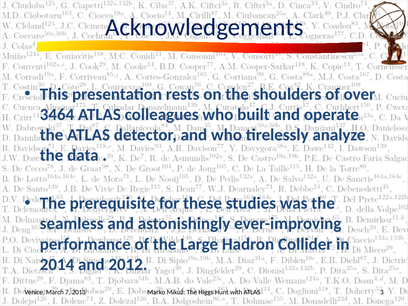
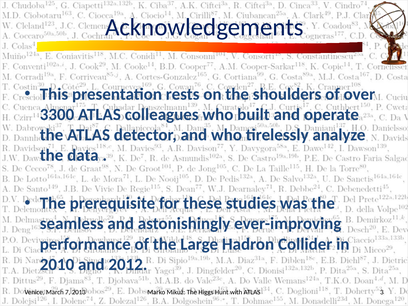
3464: 3464 -> 3300
2014: 2014 -> 2010
